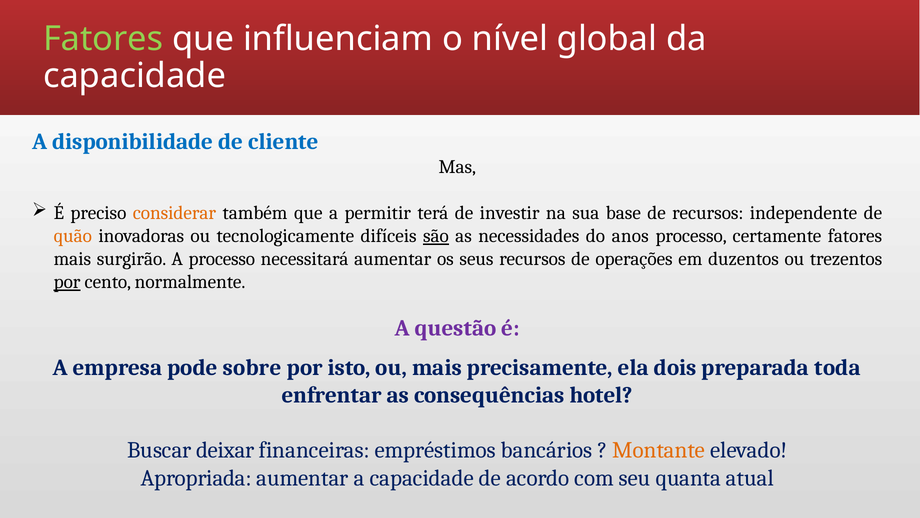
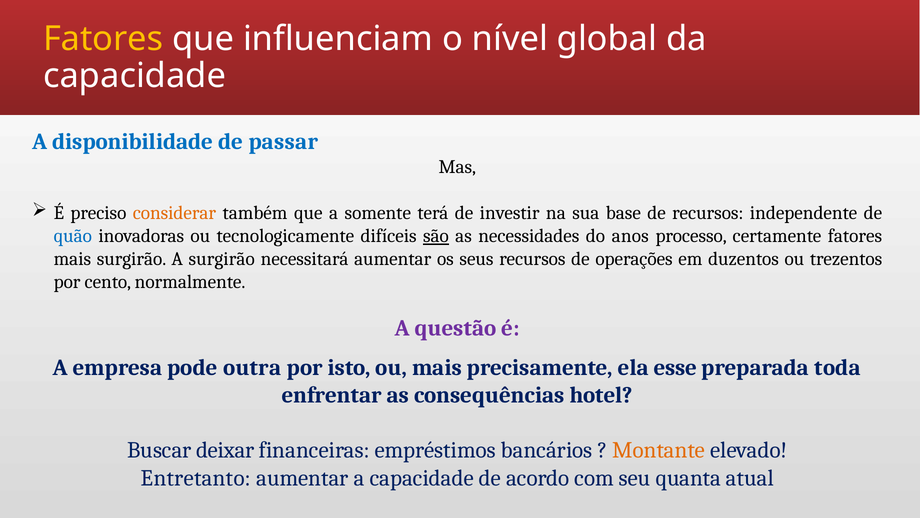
Fatores at (103, 39) colour: light green -> yellow
cliente: cliente -> passar
permitir: permitir -> somente
quão colour: orange -> blue
A processo: processo -> surgirão
por at (67, 282) underline: present -> none
sobre: sobre -> outra
dois: dois -> esse
Apropriada: Apropriada -> Entretanto
